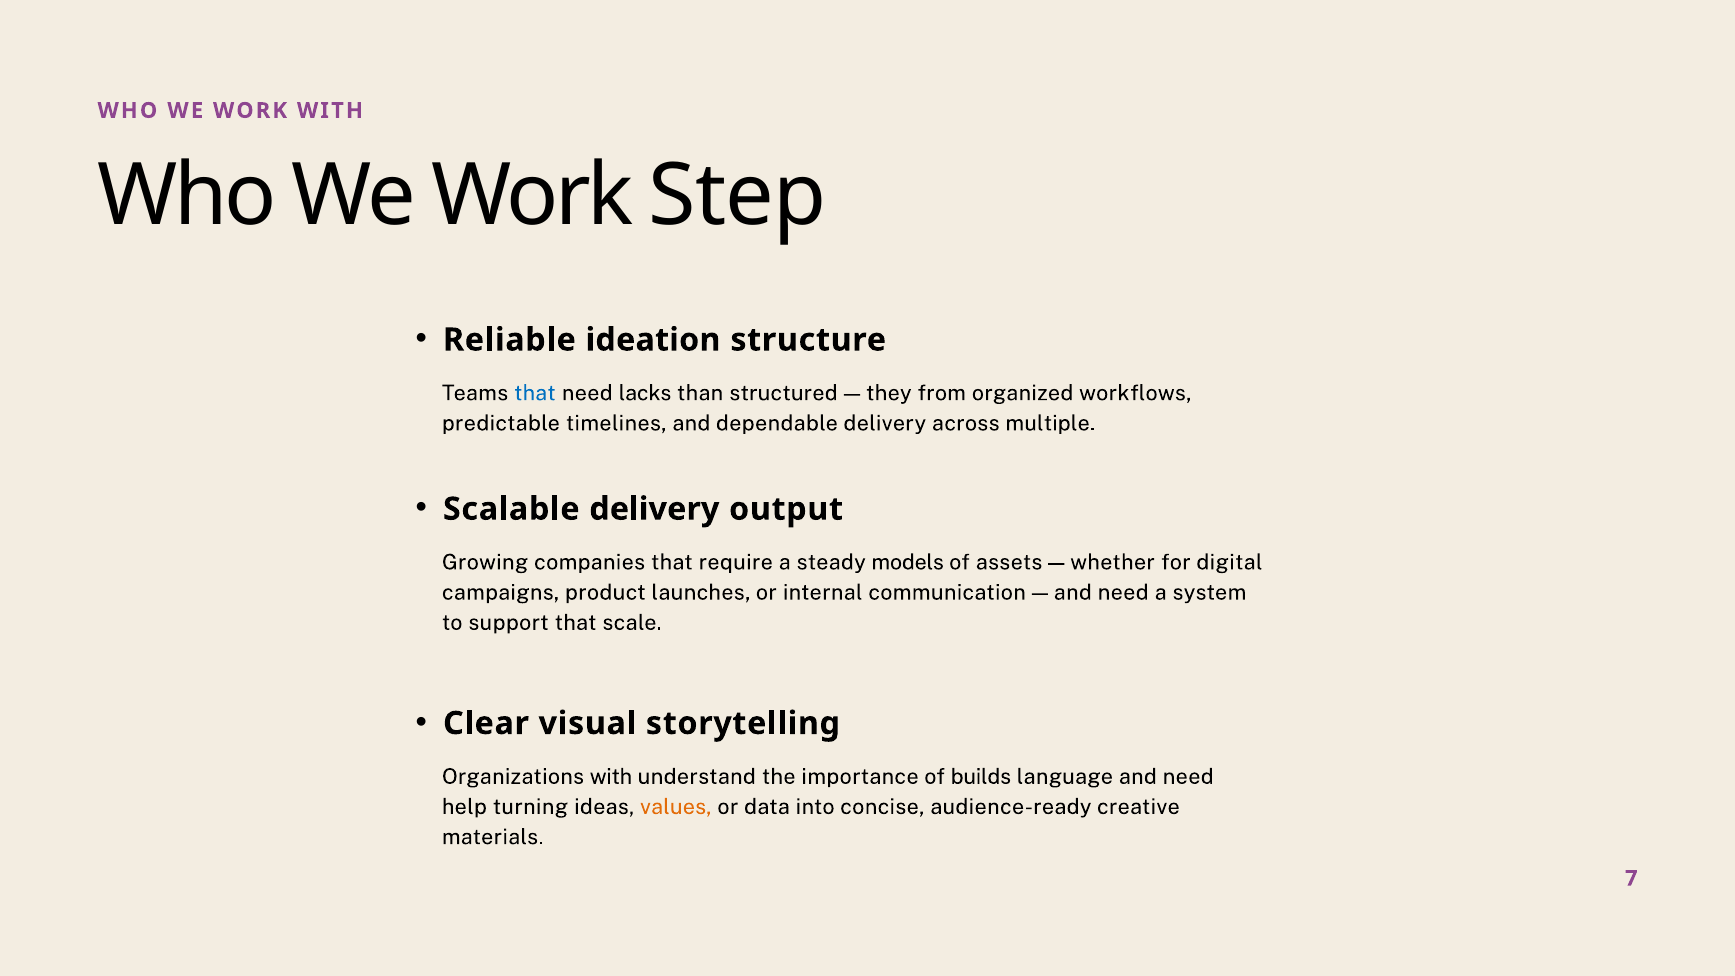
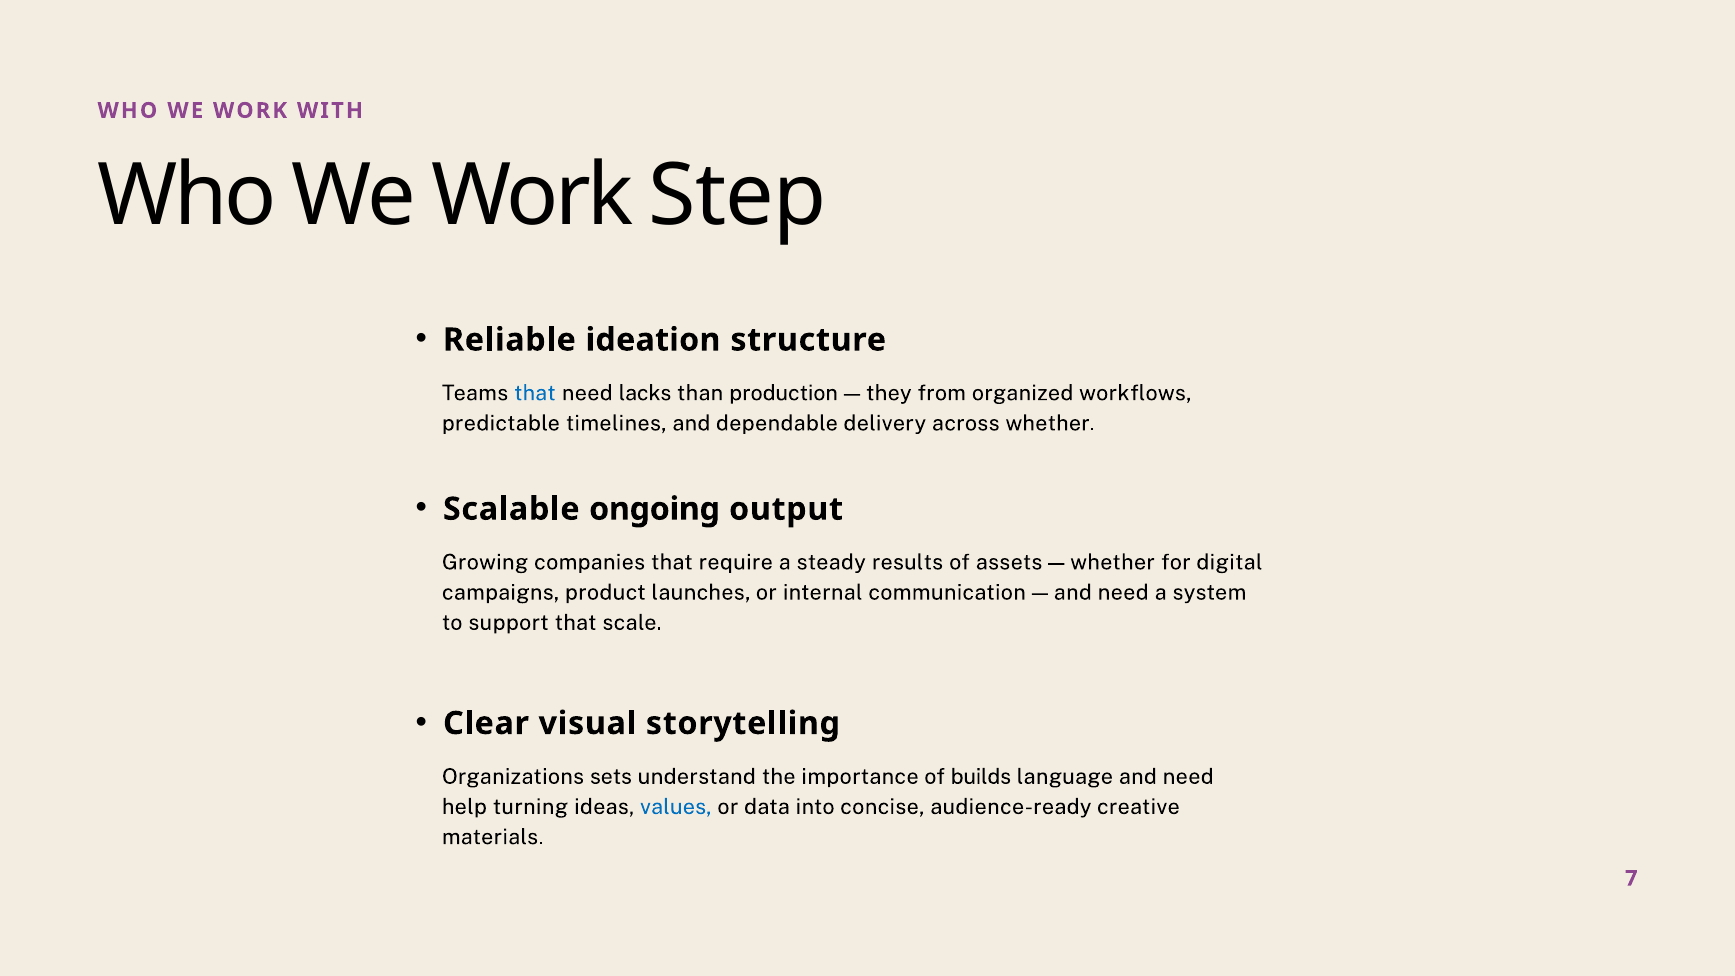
structured: structured -> production
across multiple: multiple -> whether
Scalable delivery: delivery -> ongoing
models: models -> results
Organizations with: with -> sets
values colour: orange -> blue
